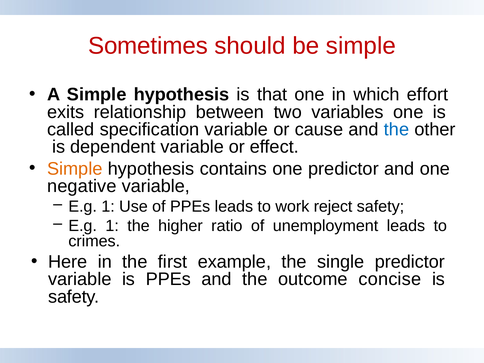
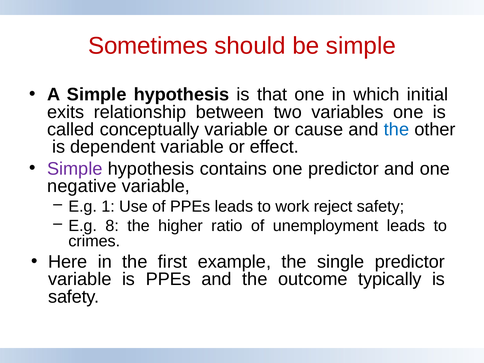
effort: effort -> initial
specification: specification -> conceptually
Simple at (75, 169) colour: orange -> purple
1 at (112, 226): 1 -> 8
concise: concise -> typically
